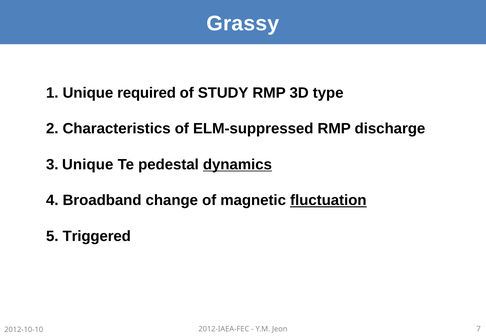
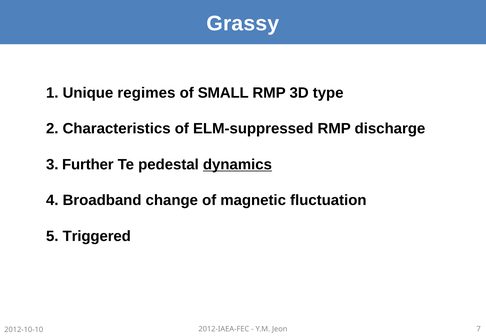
required: required -> regimes
STUDY: STUDY -> SMALL
3 Unique: Unique -> Further
fluctuation underline: present -> none
